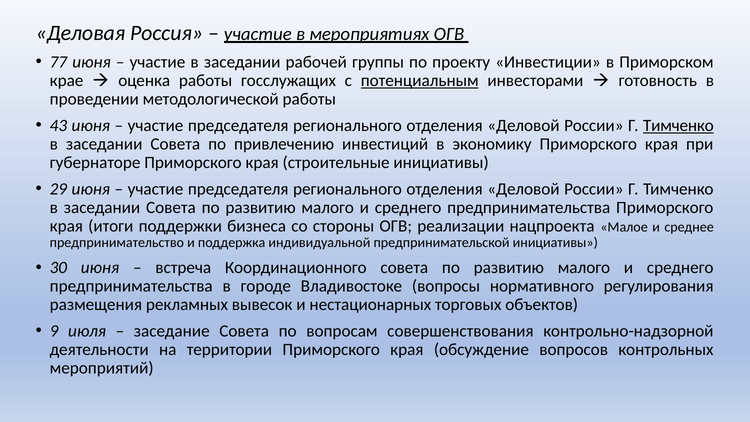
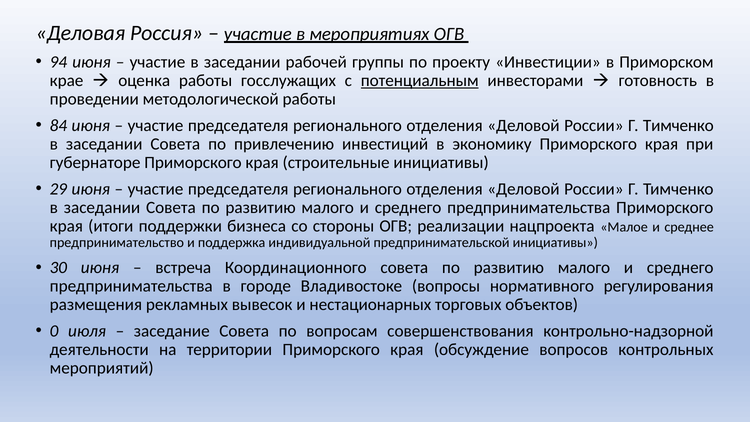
77: 77 -> 94
43: 43 -> 84
Тимченко at (678, 125) underline: present -> none
9: 9 -> 0
